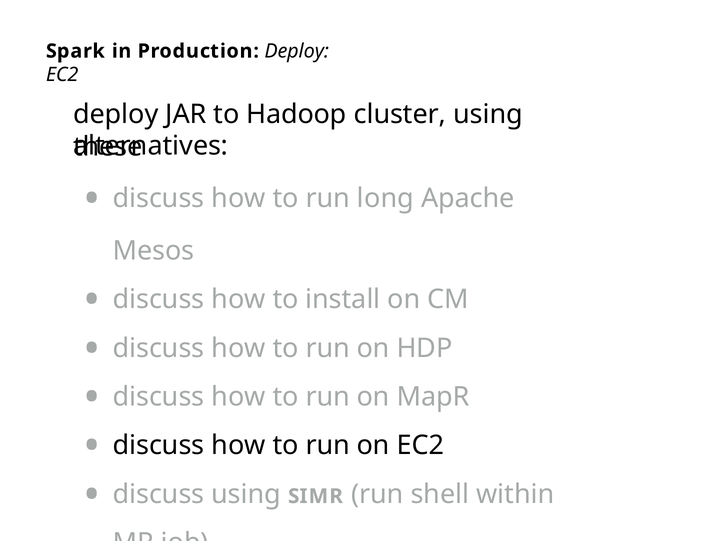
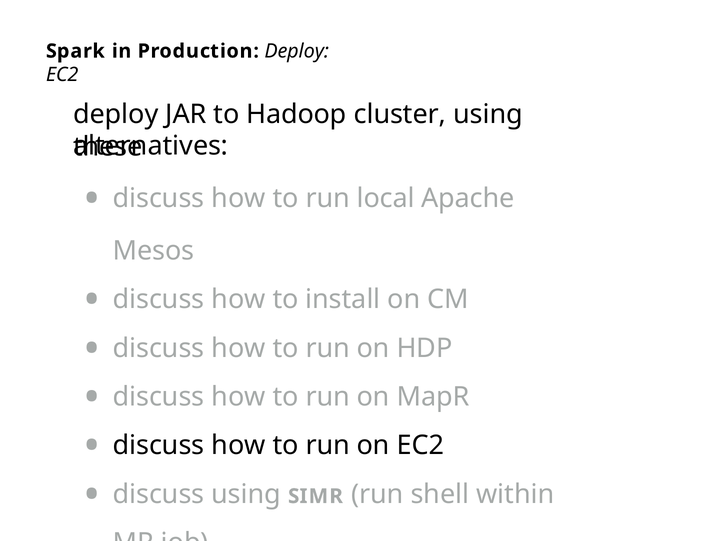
long: long -> local
